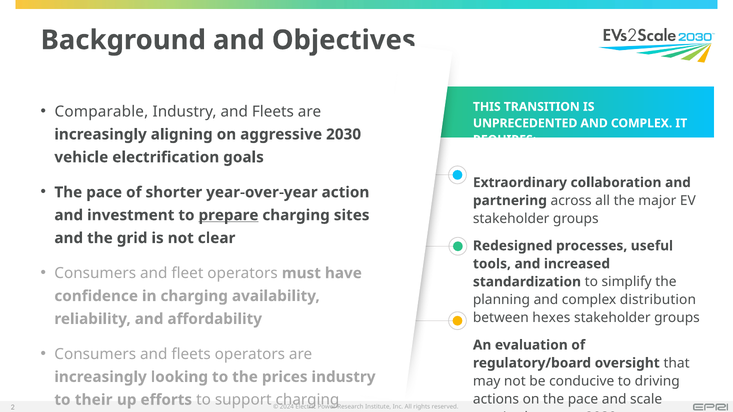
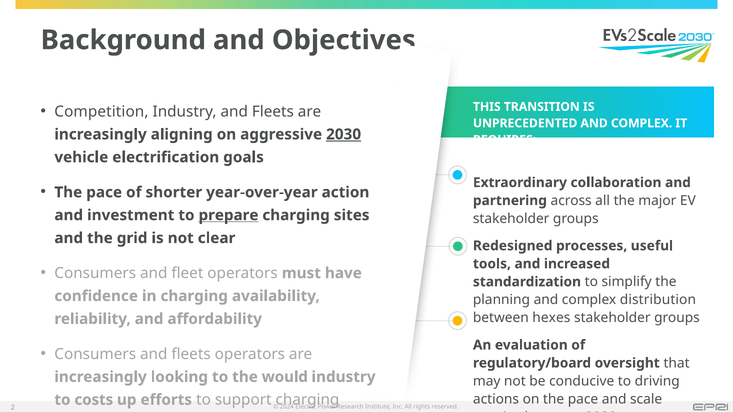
Comparable: Comparable -> Competition
2030 at (344, 134) underline: none -> present
prices: prices -> would
their: their -> costs
